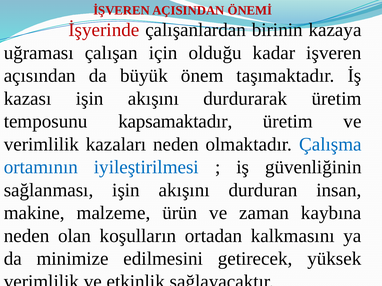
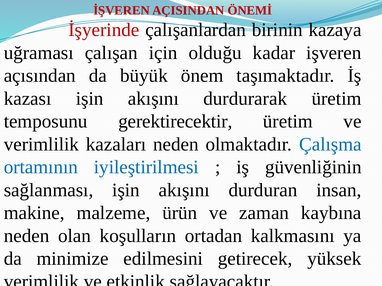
kapsamaktadır: kapsamaktadır -> gerektirecektir
